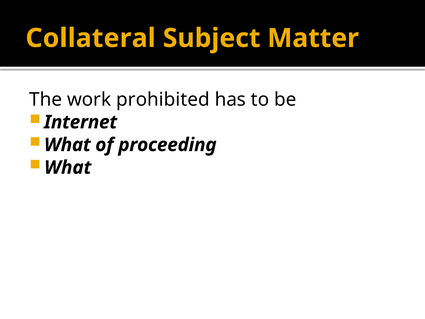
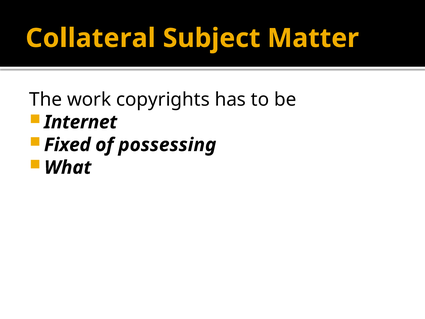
prohibited: prohibited -> copyrights
What at (67, 145): What -> Fixed
proceeding: proceeding -> possessing
